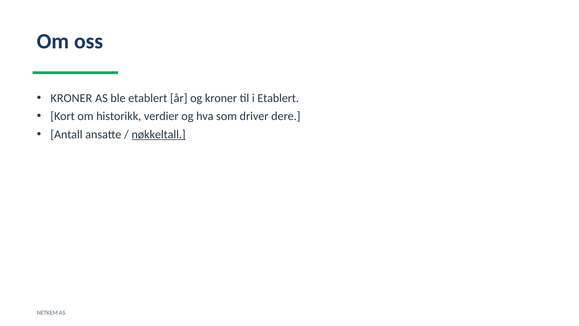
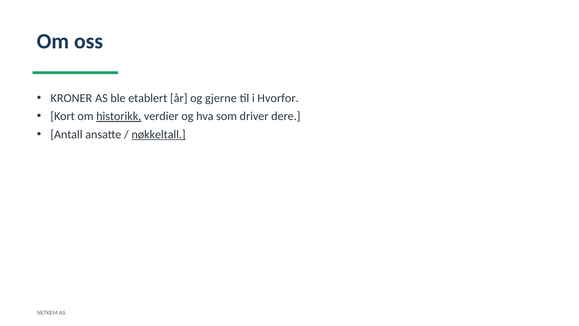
og kroner: kroner -> gjerne
i Etablert: Etablert -> Hvorfor
historikk underline: none -> present
